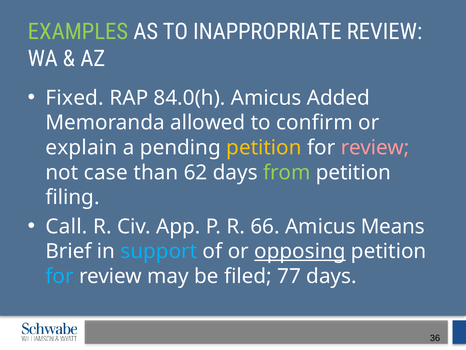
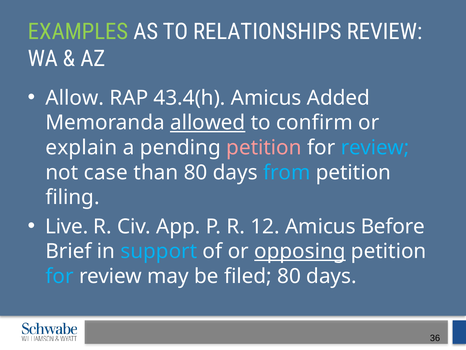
INAPPROPRIATE: INAPPROPRIATE -> RELATIONSHIPS
Fixed: Fixed -> Allow
84.0(h: 84.0(h -> 43.4(h
allowed underline: none -> present
petition at (264, 147) colour: yellow -> pink
review at (375, 147) colour: pink -> light blue
than 62: 62 -> 80
from colour: light green -> light blue
Call: Call -> Live
66: 66 -> 12
Means: Means -> Before
filed 77: 77 -> 80
